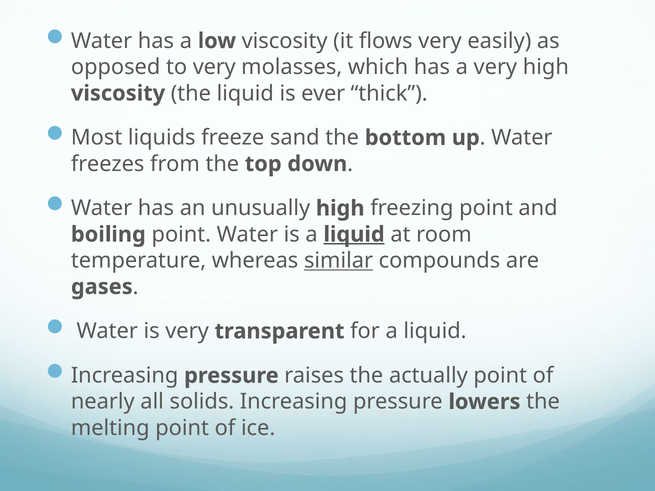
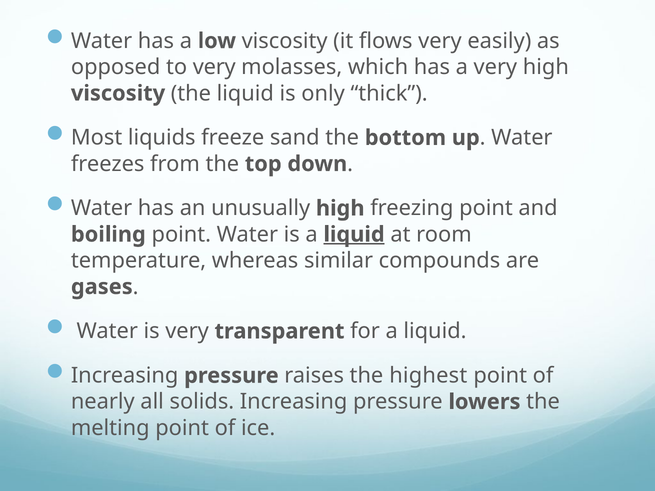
ever: ever -> only
similar underline: present -> none
actually: actually -> highest
